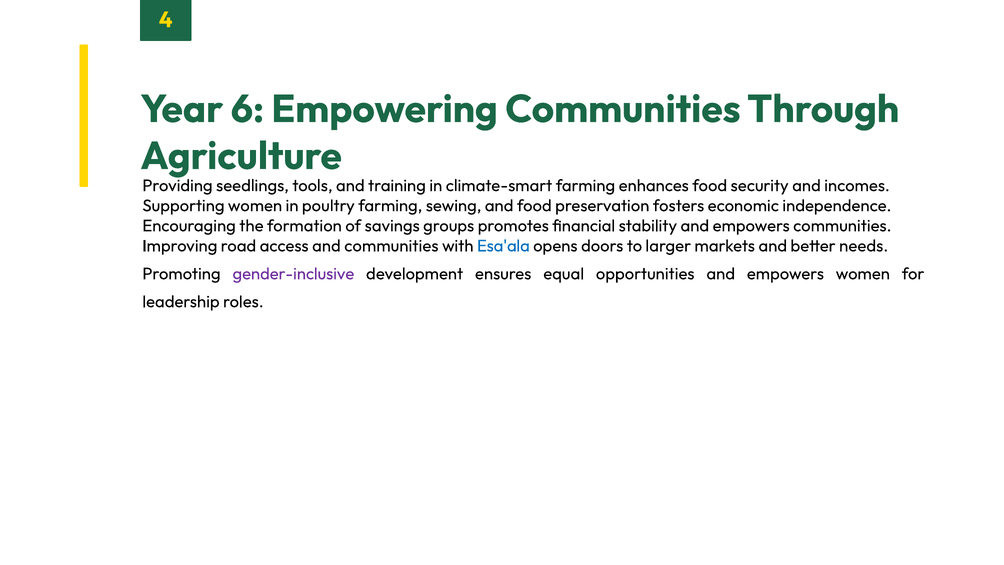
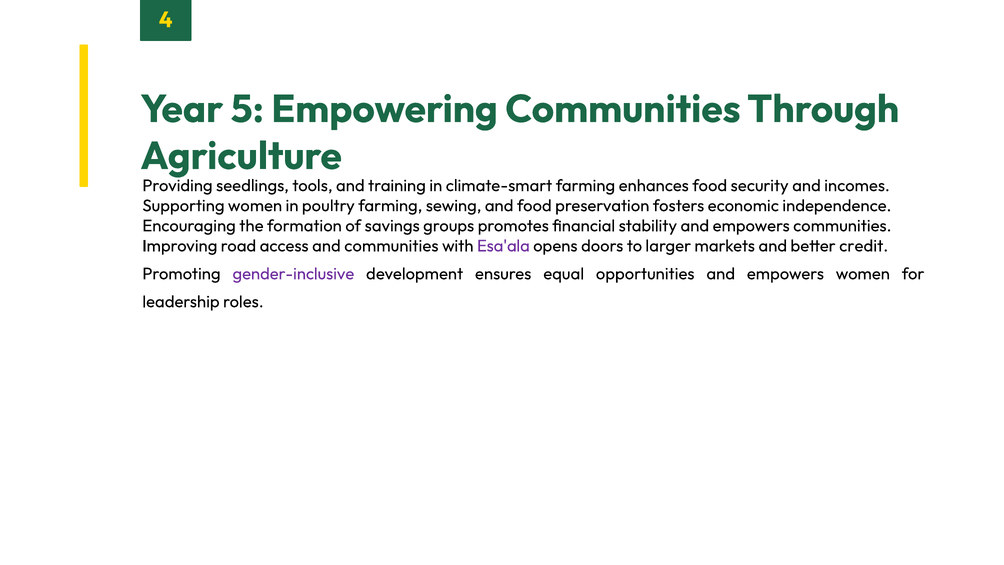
6: 6 -> 5
Esa'ala colour: blue -> purple
needs: needs -> credit
